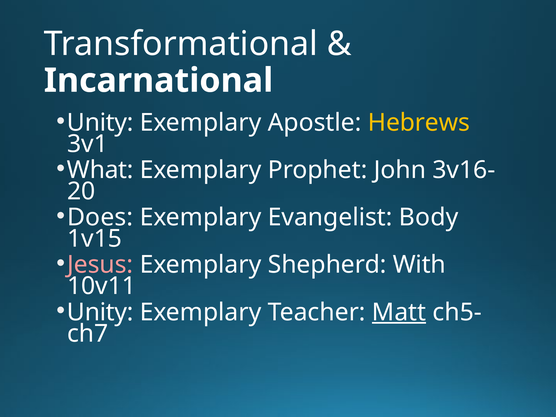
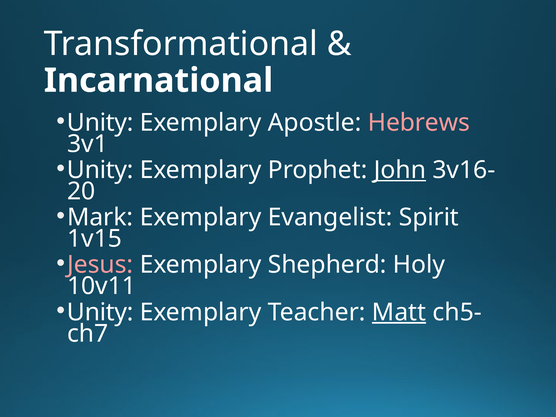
Hebrews colour: yellow -> pink
What at (100, 170): What -> Unity
John underline: none -> present
Does: Does -> Mark
Body: Body -> Spirit
With: With -> Holy
